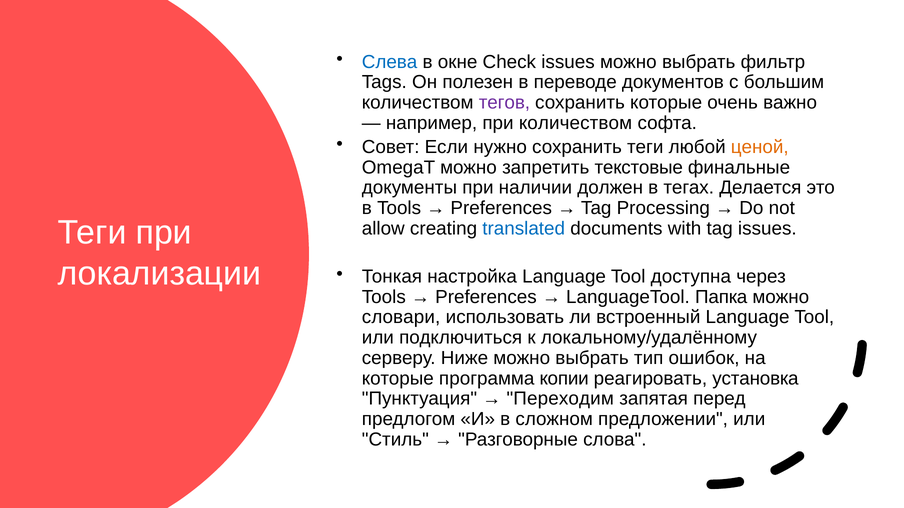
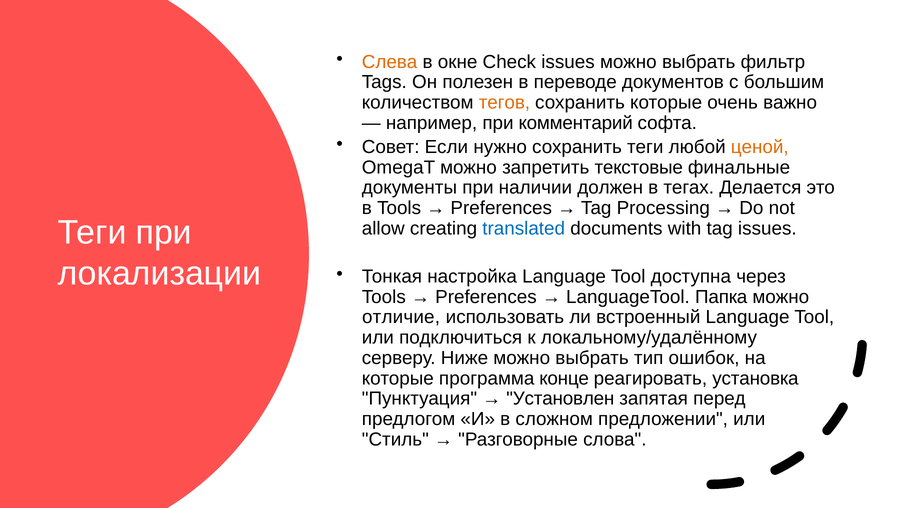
Слева colour: blue -> orange
тегов colour: purple -> orange
при количеством: количеством -> комментарий
словари: словари -> отличие
копии: копии -> конце
Переходим: Переходим -> Установлен
